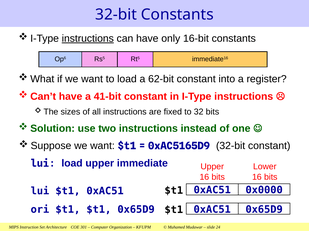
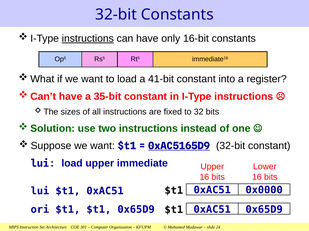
62-bit: 62-bit -> 41-bit
41-bit: 41-bit -> 35-bit
0xAC5165D9 underline: none -> present
